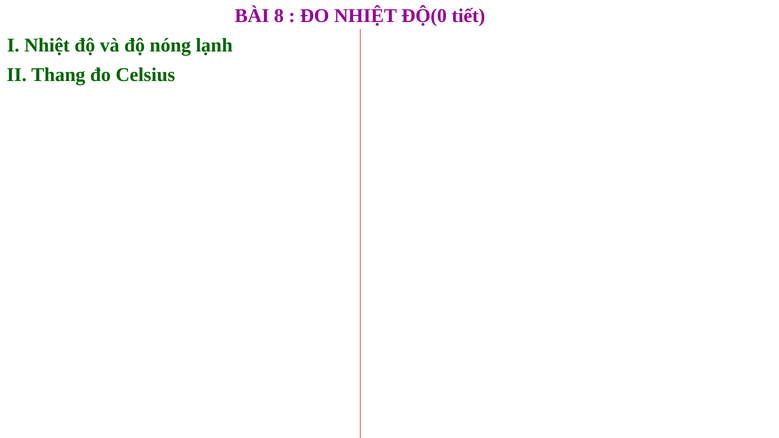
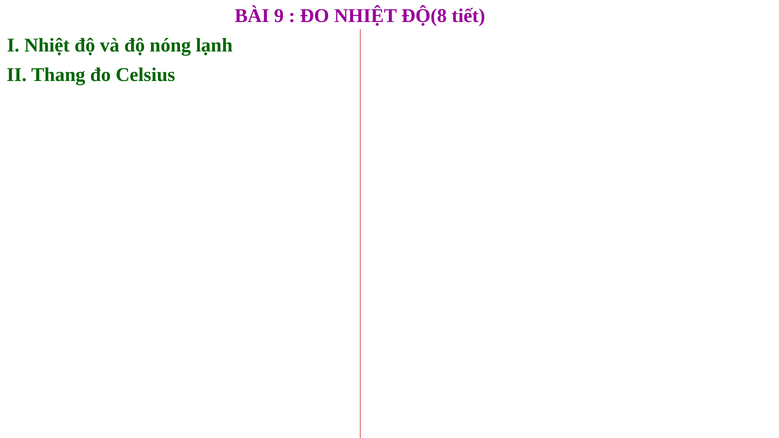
8: 8 -> 9
ĐỘ(0: ĐỘ(0 -> ĐỘ(8
